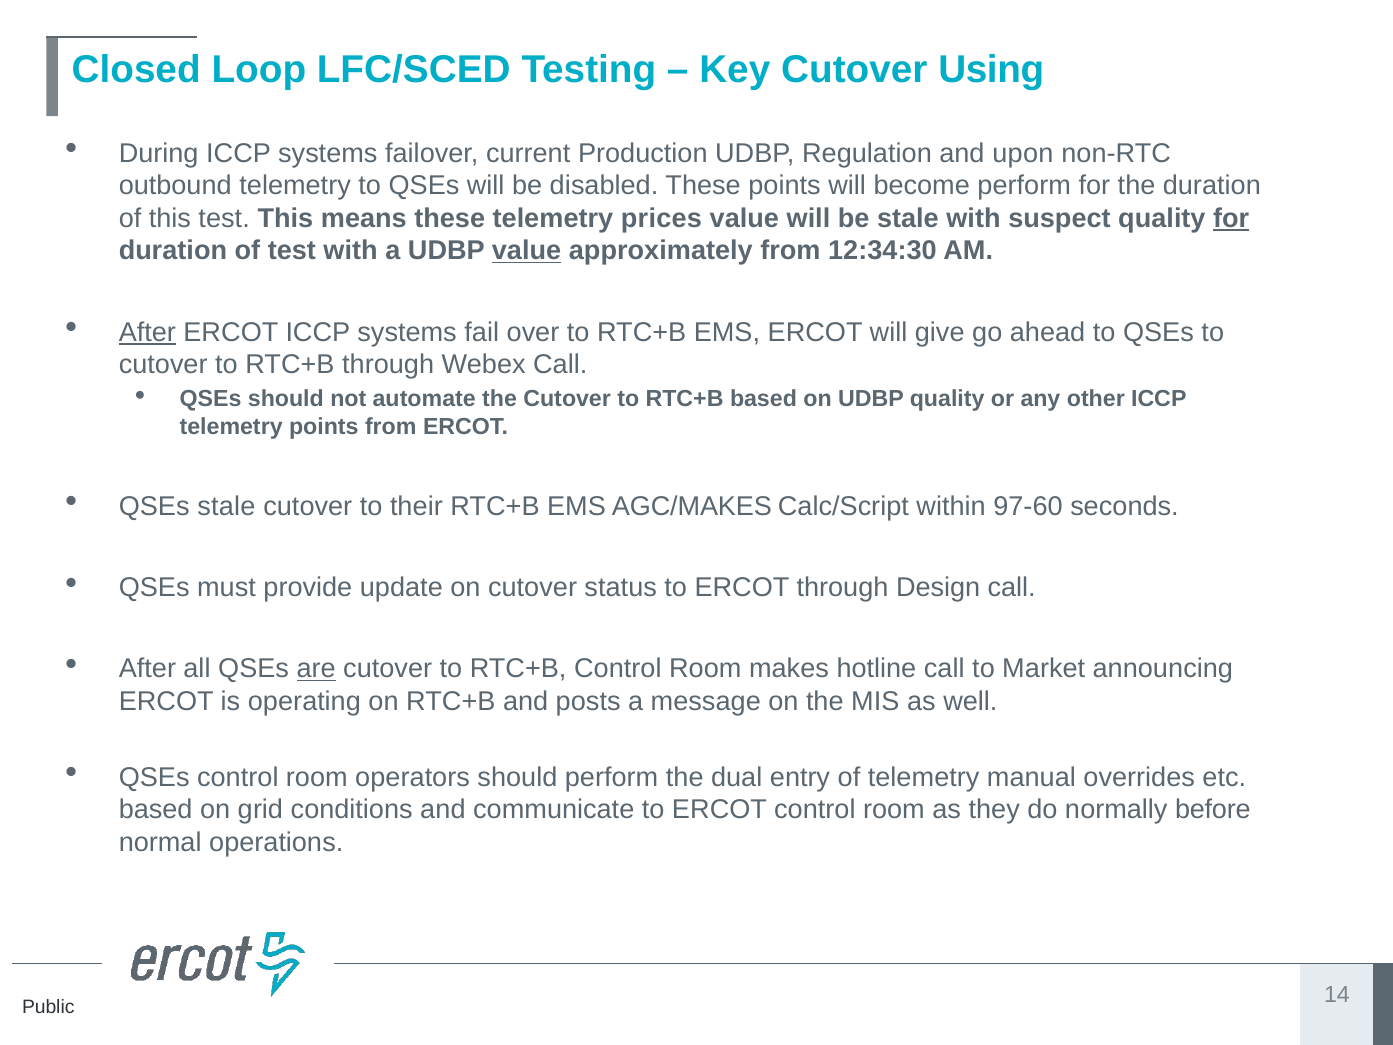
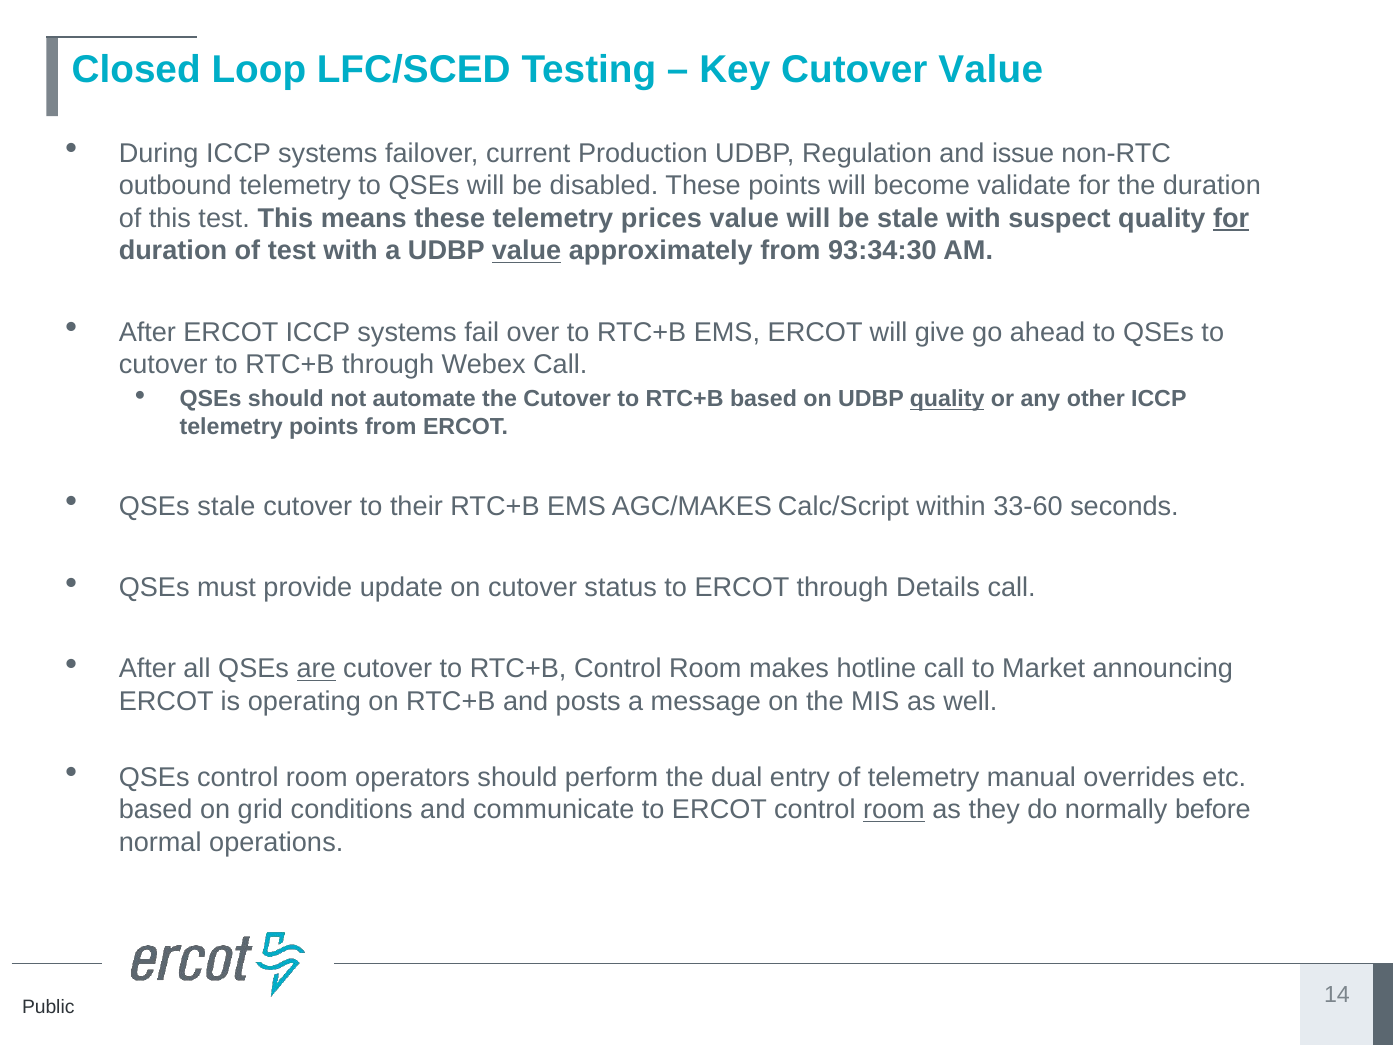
Cutover Using: Using -> Value
upon: upon -> issue
become perform: perform -> validate
12:34:30: 12:34:30 -> 93:34:30
After at (147, 332) underline: present -> none
quality at (947, 399) underline: none -> present
97-60: 97-60 -> 33-60
Design: Design -> Details
room at (894, 810) underline: none -> present
